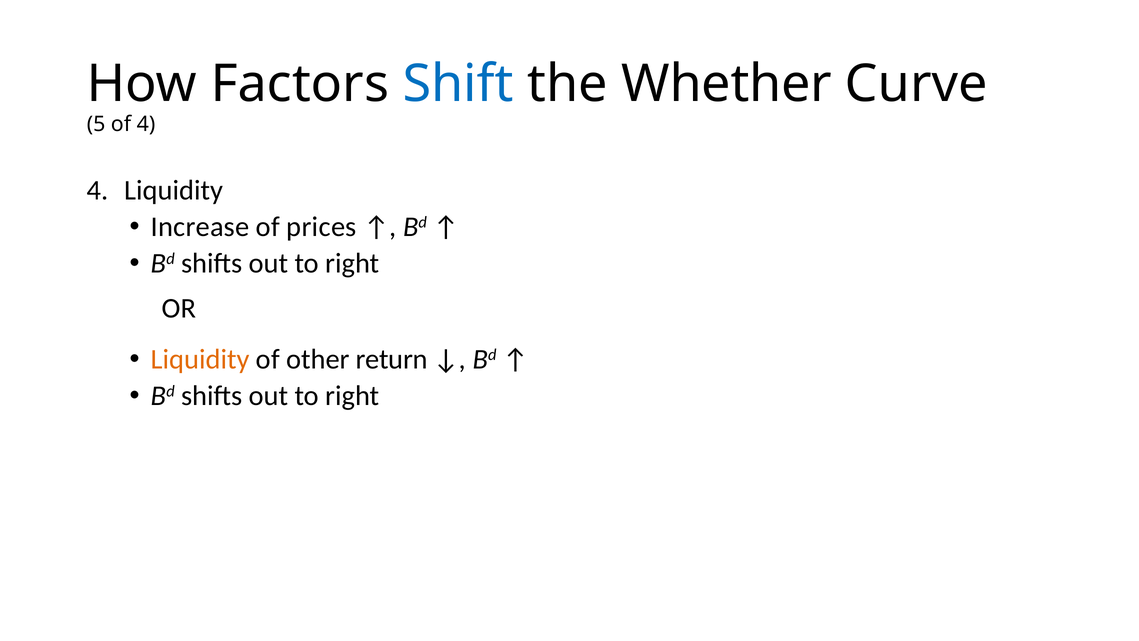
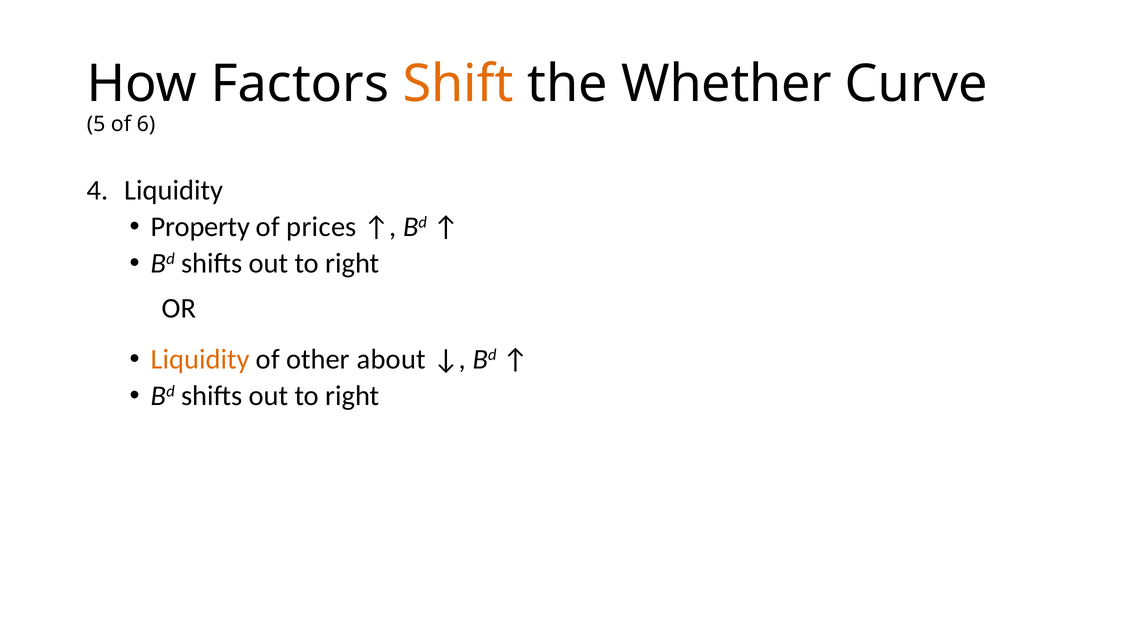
Shift colour: blue -> orange
of 4: 4 -> 6
Increase: Increase -> Property
return: return -> about
